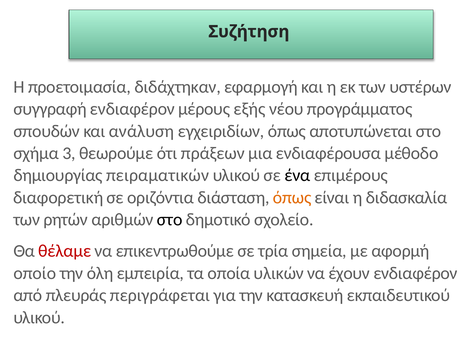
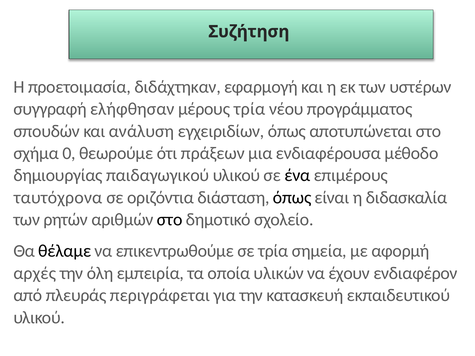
συγγραφή ενδιαφέρον: ενδιαφέρον -> ελήφθησαν
μέρους εξής: εξής -> τρία
3: 3 -> 0
πειραματικών: πειραματικών -> παιδαγωγικού
διαφορετική: διαφορετική -> ταυτόχρονα
όπως at (292, 198) colour: orange -> black
θέλαμε colour: red -> black
οποίο: οποίο -> αρχές
